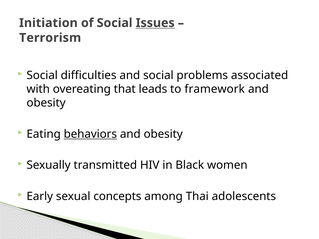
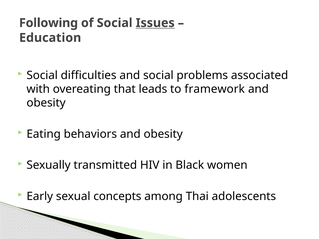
Initiation: Initiation -> Following
Terrorism: Terrorism -> Education
behaviors underline: present -> none
